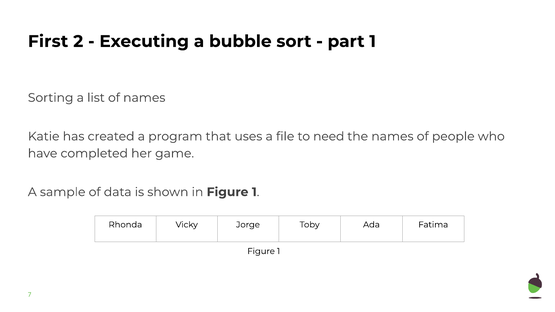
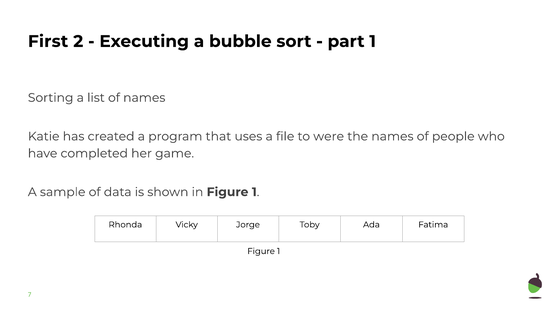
need: need -> were
